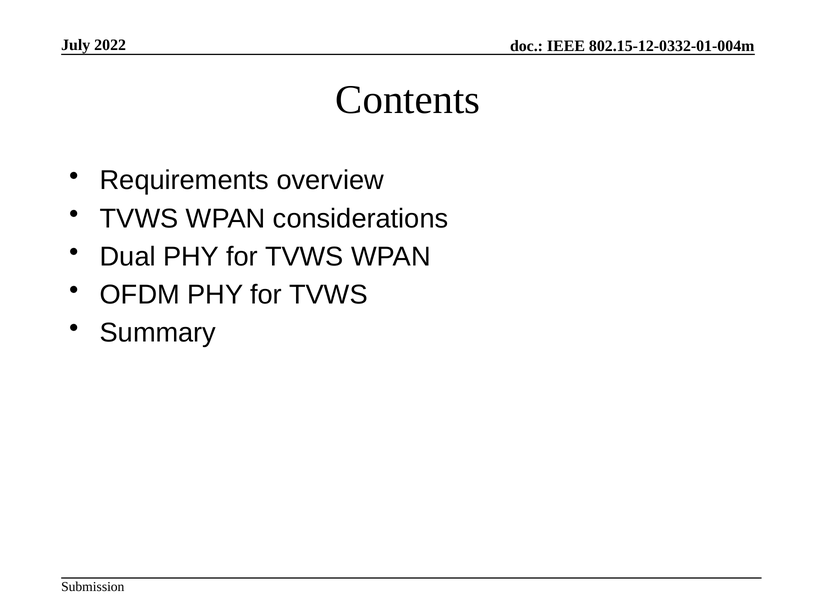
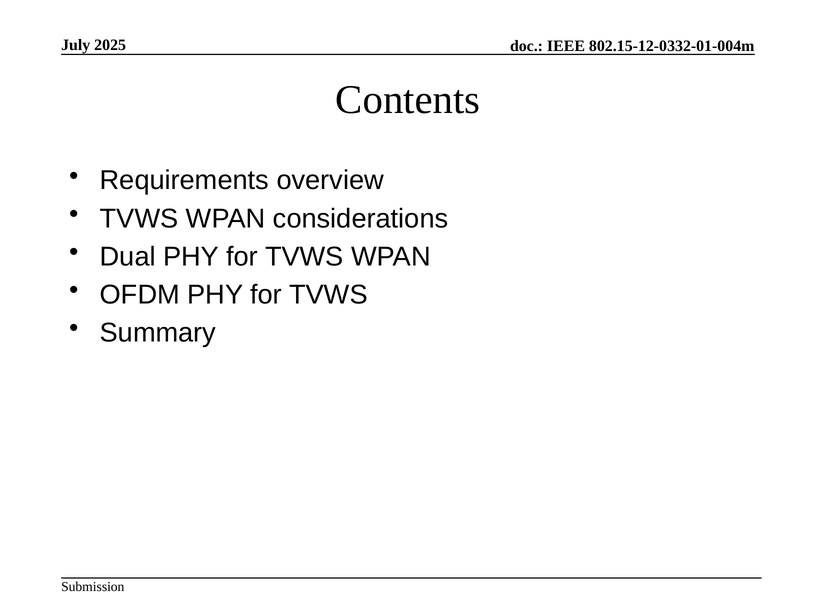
2022: 2022 -> 2025
